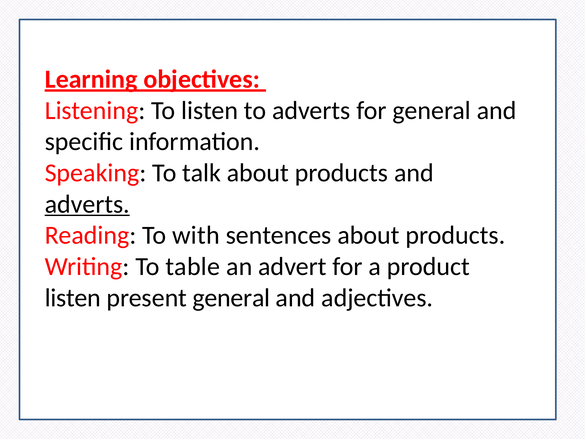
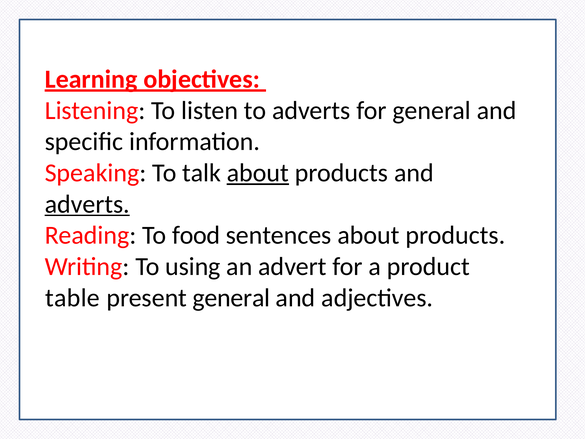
about at (258, 173) underline: none -> present
with: with -> food
table: table -> using
listen at (73, 298): listen -> table
